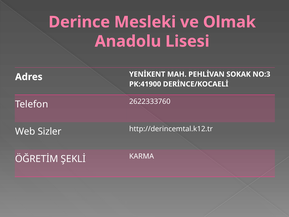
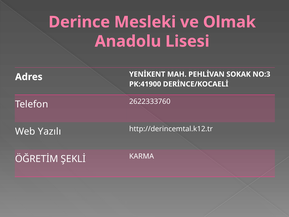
Sizler: Sizler -> Yazılı
